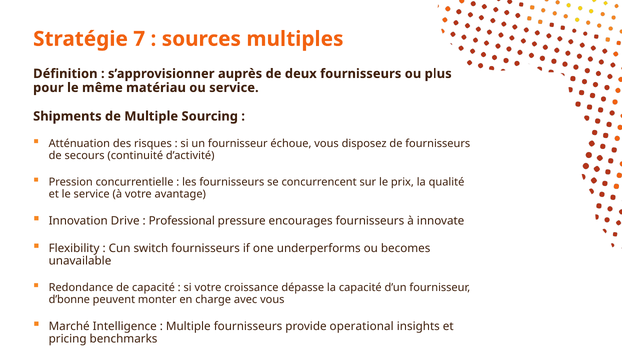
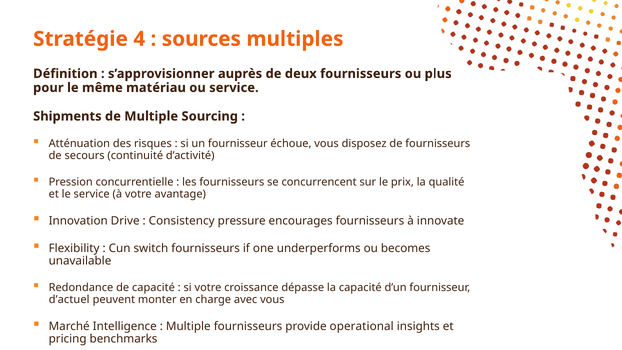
7: 7 -> 4
Professional: Professional -> Consistency
d’bonne: d’bonne -> d’actuel
